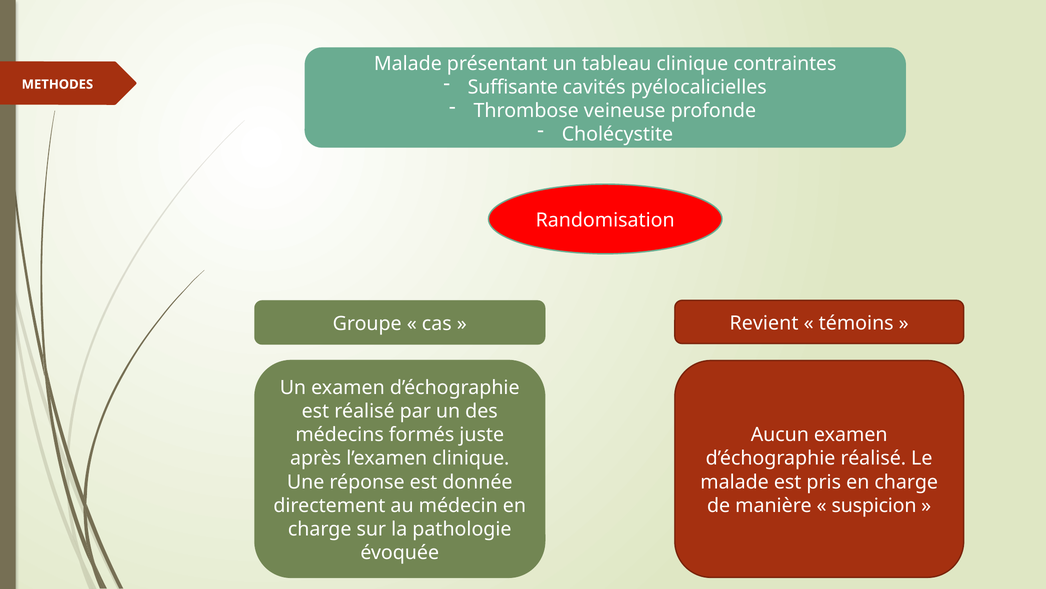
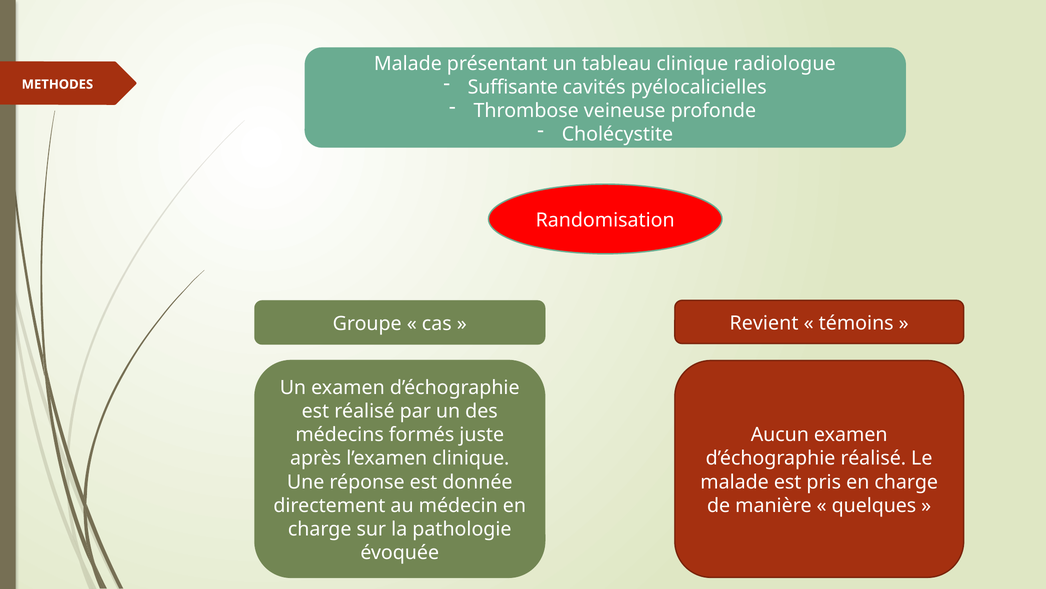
contraintes: contraintes -> radiologue
suspicion: suspicion -> quelques
